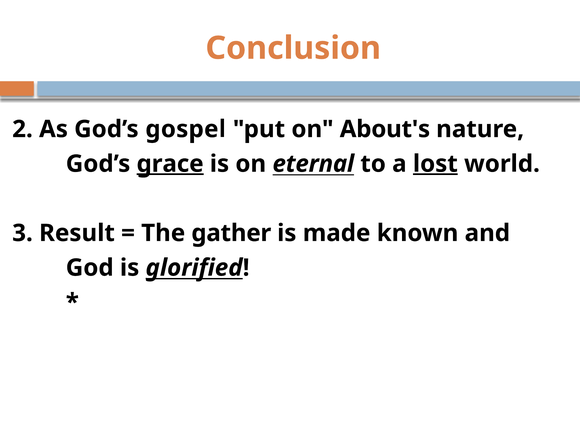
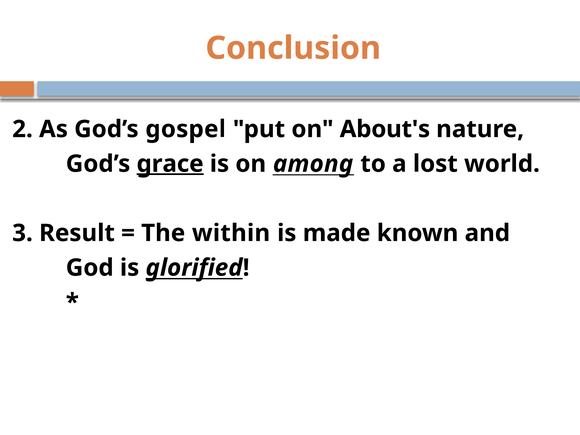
eternal: eternal -> among
lost underline: present -> none
gather: gather -> within
